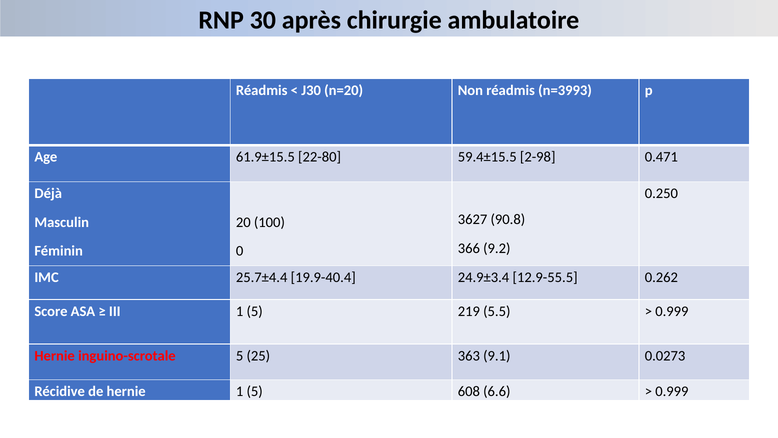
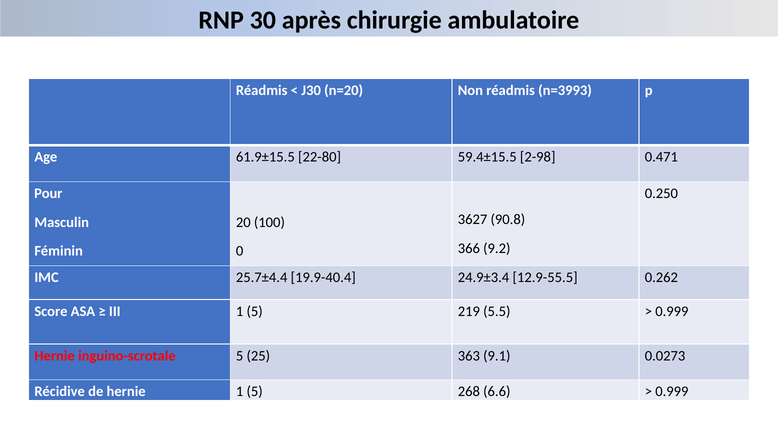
Déjà: Déjà -> Pour
608: 608 -> 268
